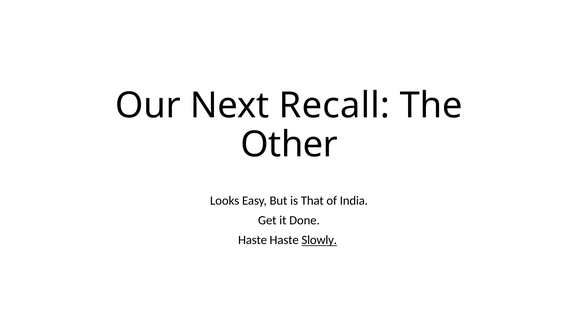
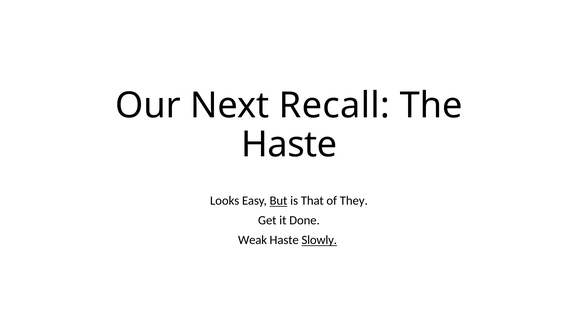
Other at (289, 144): Other -> Haste
But underline: none -> present
India: India -> They
Haste at (253, 240): Haste -> Weak
